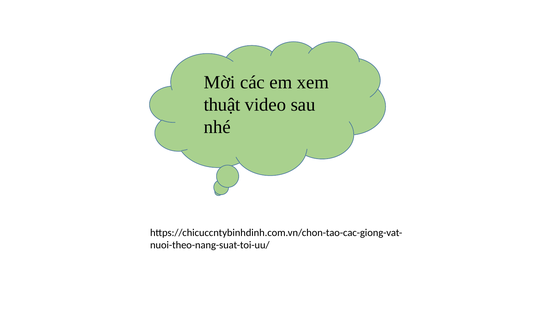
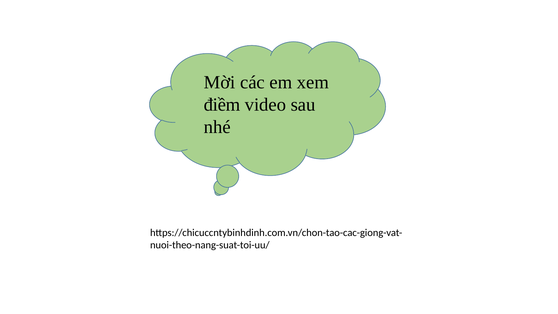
thuật: thuật -> điềm
